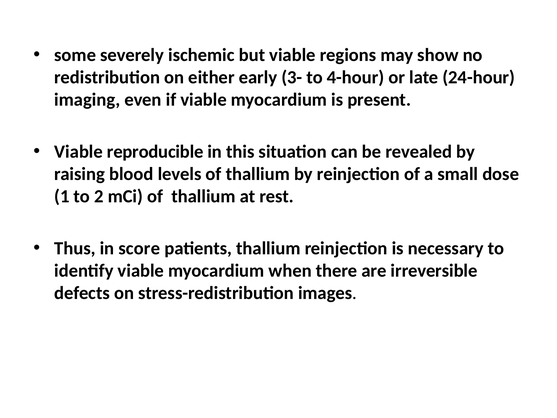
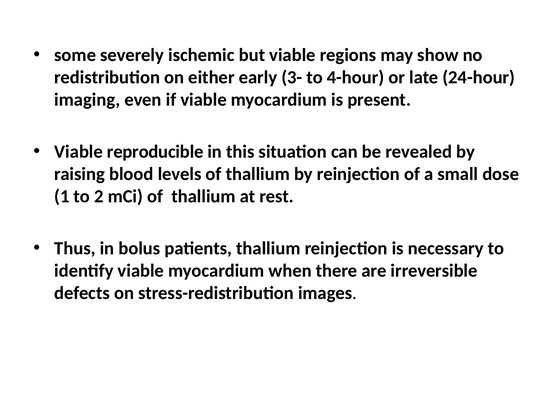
score: score -> bolus
